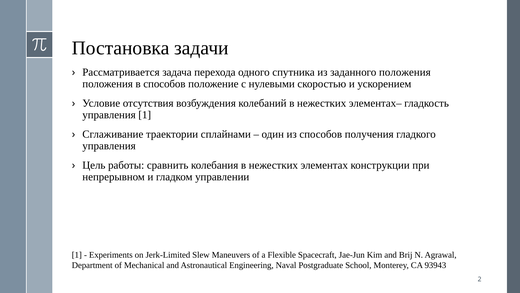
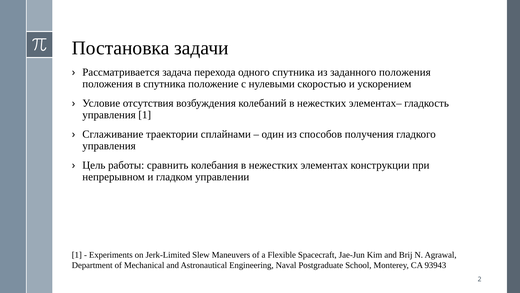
в способов: способов -> спутника
